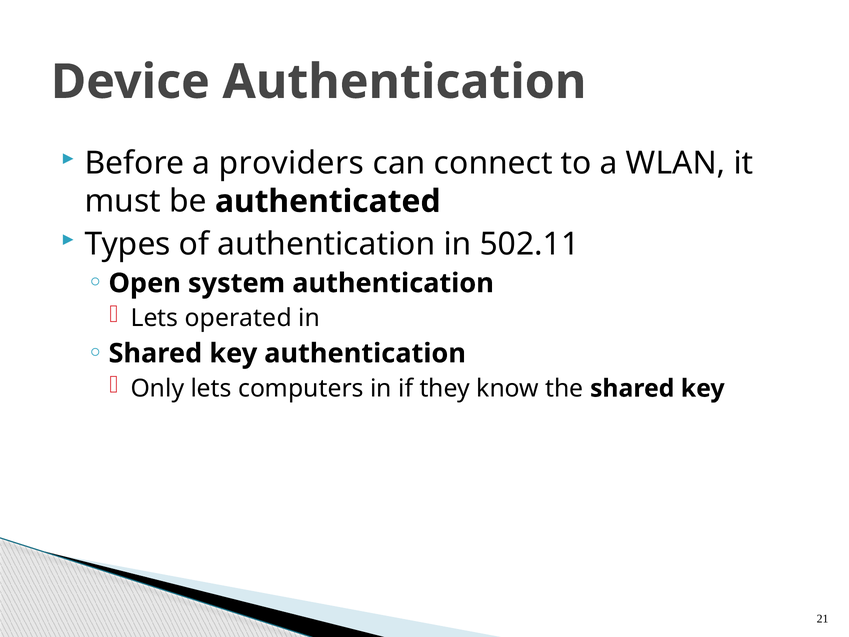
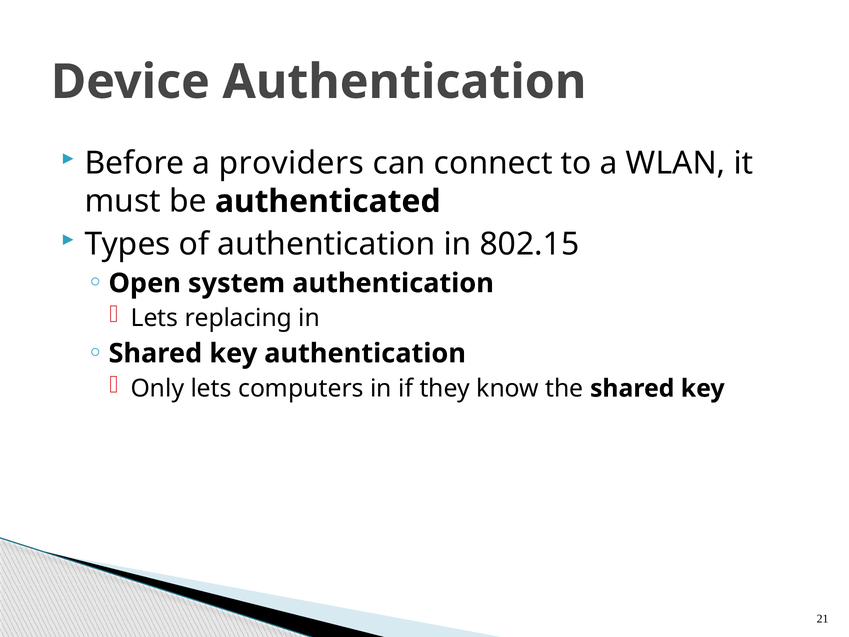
502.11: 502.11 -> 802.15
operated: operated -> replacing
